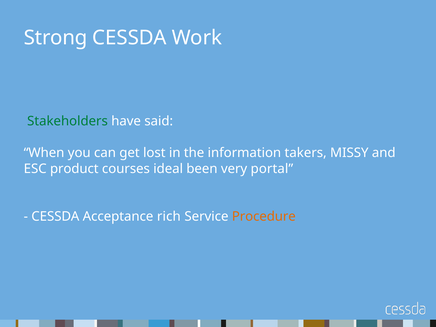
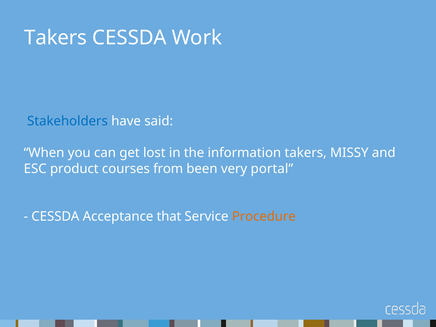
Strong at (56, 38): Strong -> Takers
Stakeholders colour: green -> blue
ideal: ideal -> from
rich: rich -> that
